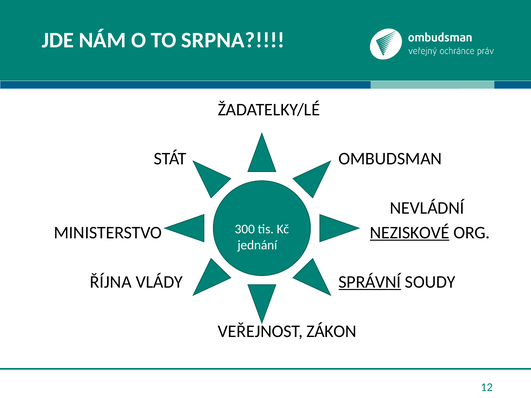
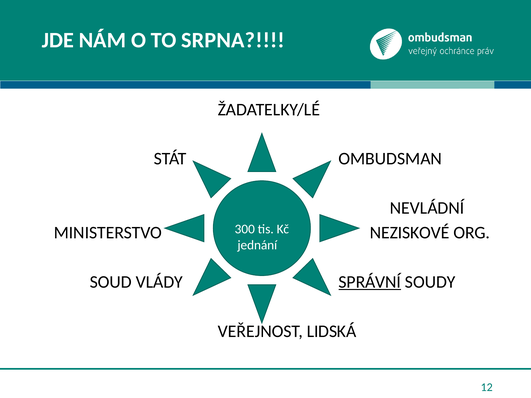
NEZISKOVÉ underline: present -> none
ŘÍJNA: ŘÍJNA -> SOUD
ZÁKON: ZÁKON -> LIDSKÁ
